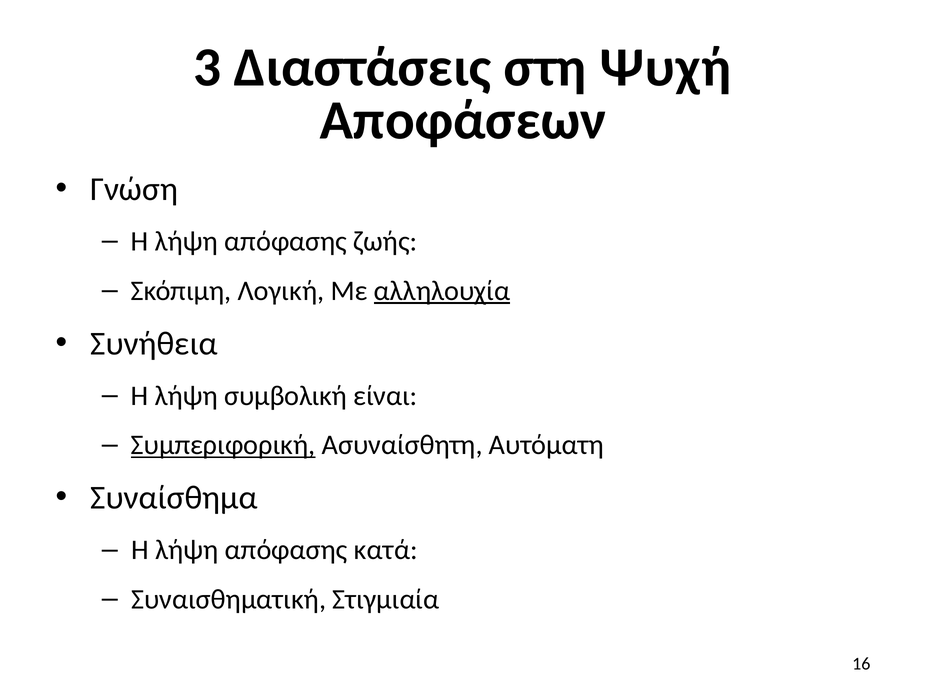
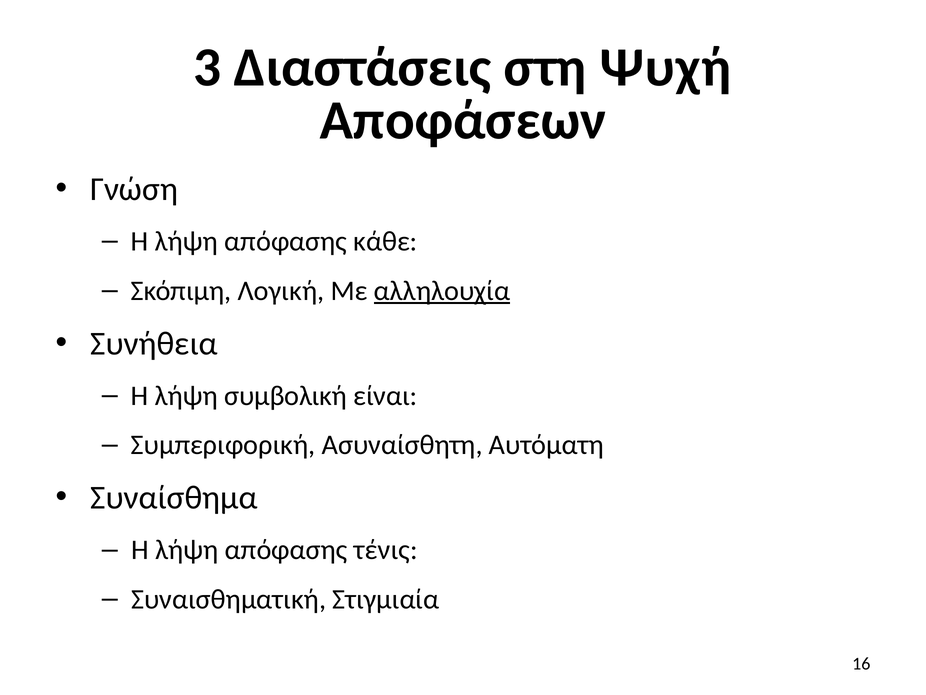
ζωής: ζωής -> κάθε
Συμπεριφορική underline: present -> none
κατά: κατά -> τένις
